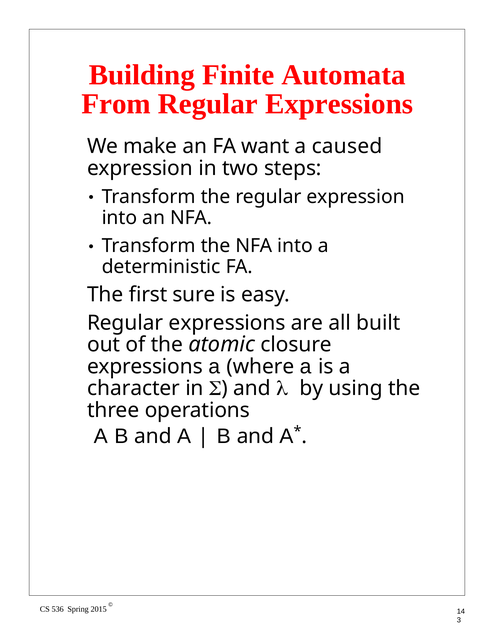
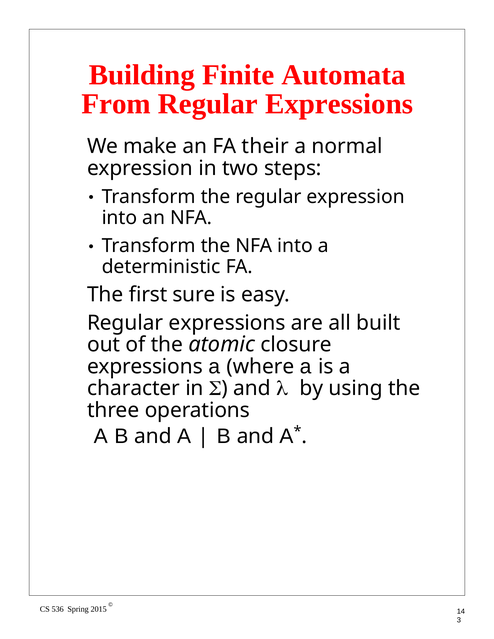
want: want -> their
caused: caused -> normal
